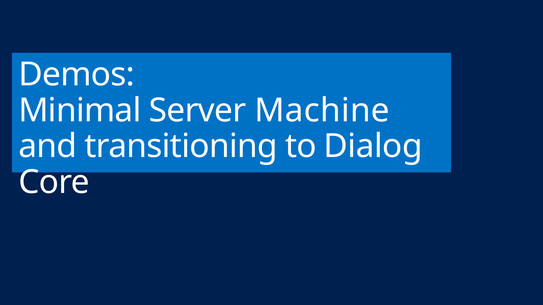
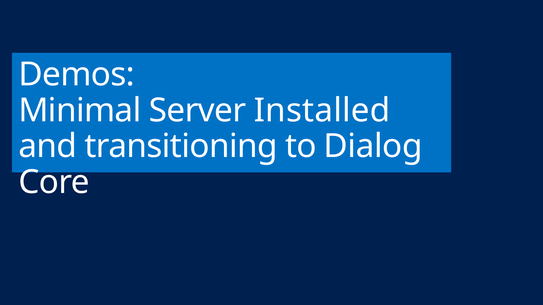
Machine: Machine -> Installed
